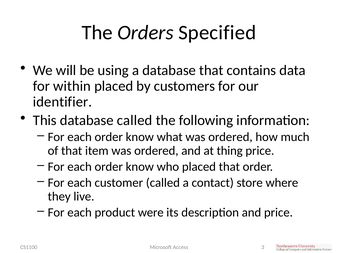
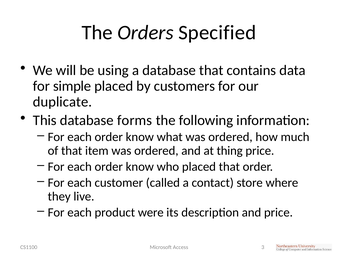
within: within -> simple
identifier: identifier -> duplicate
database called: called -> forms
